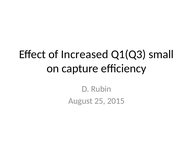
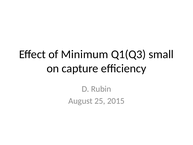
Increased: Increased -> Minimum
